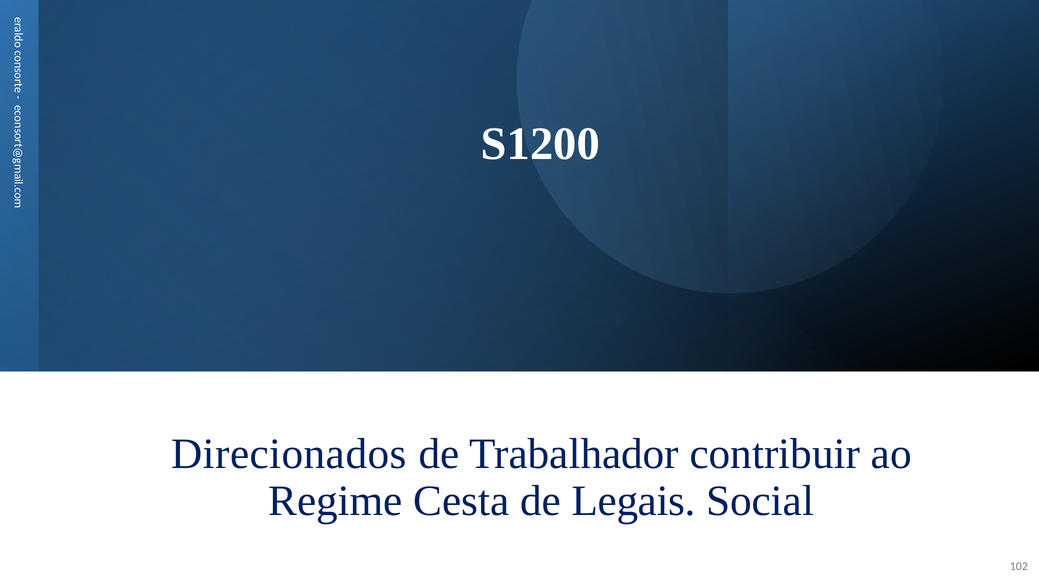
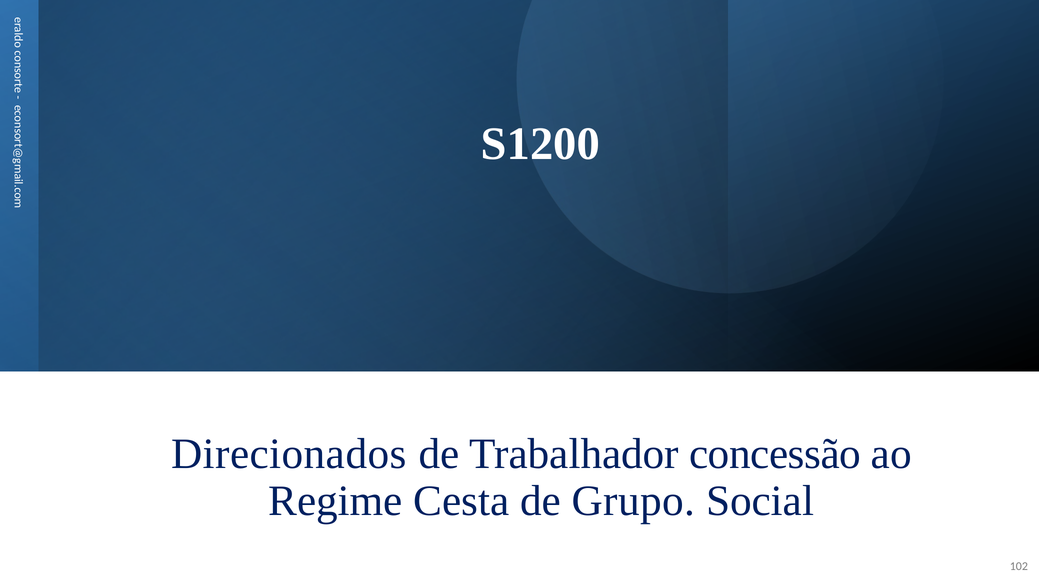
contribuir: contribuir -> concessão
Legais: Legais -> Grupo
